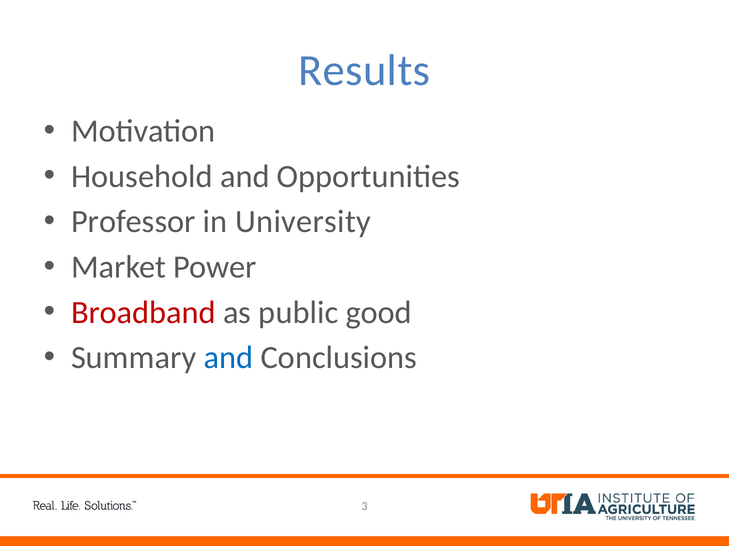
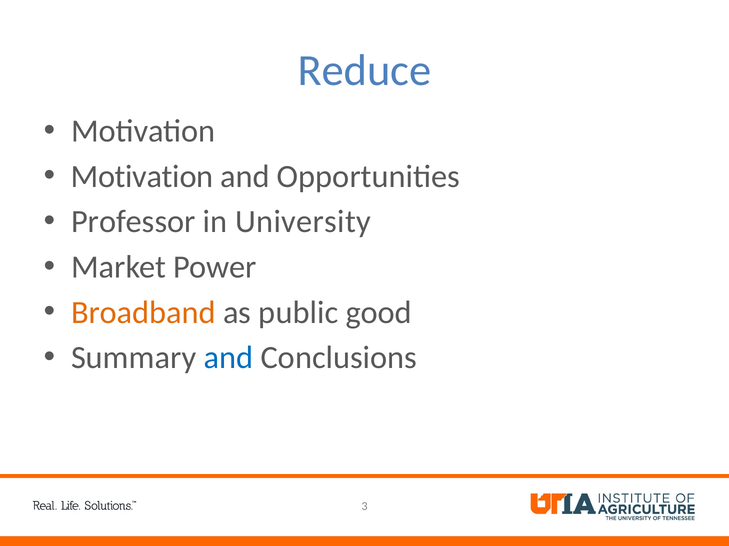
Results: Results -> Reduce
Household at (142, 177): Household -> Motivation
Broadband colour: red -> orange
